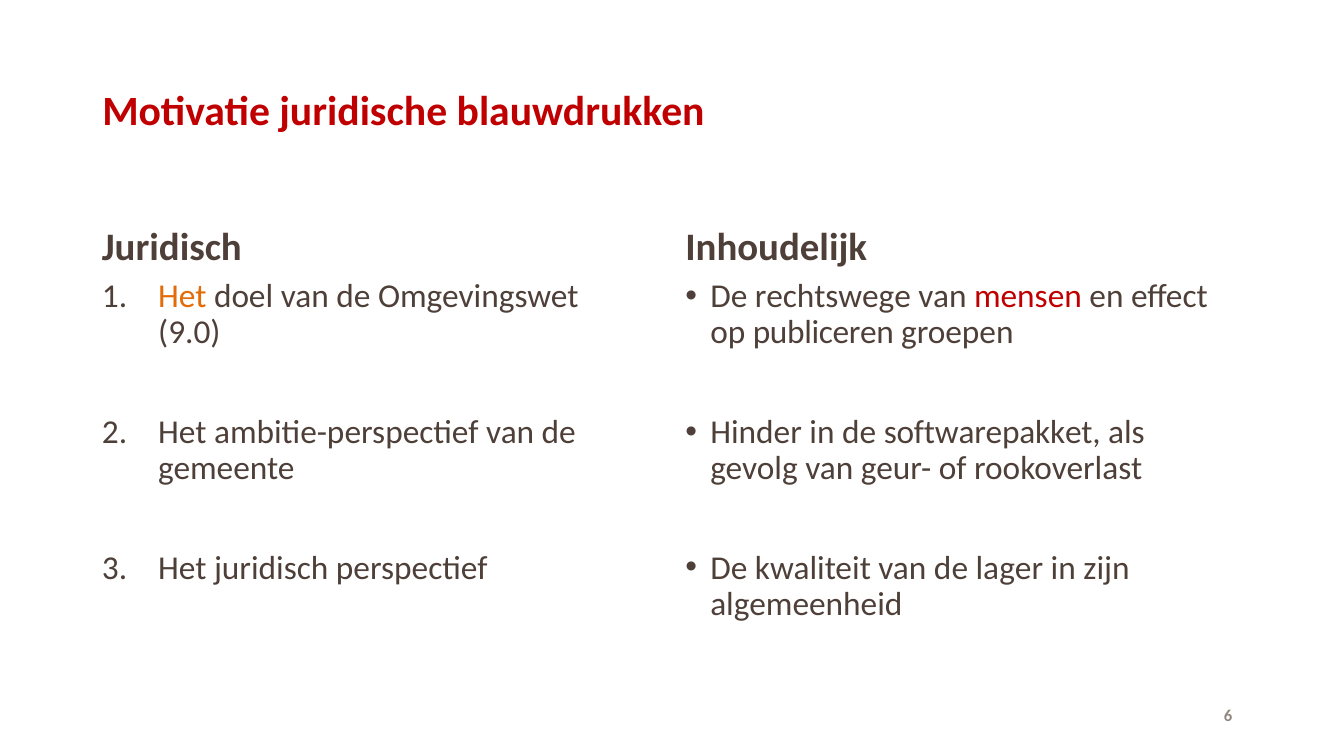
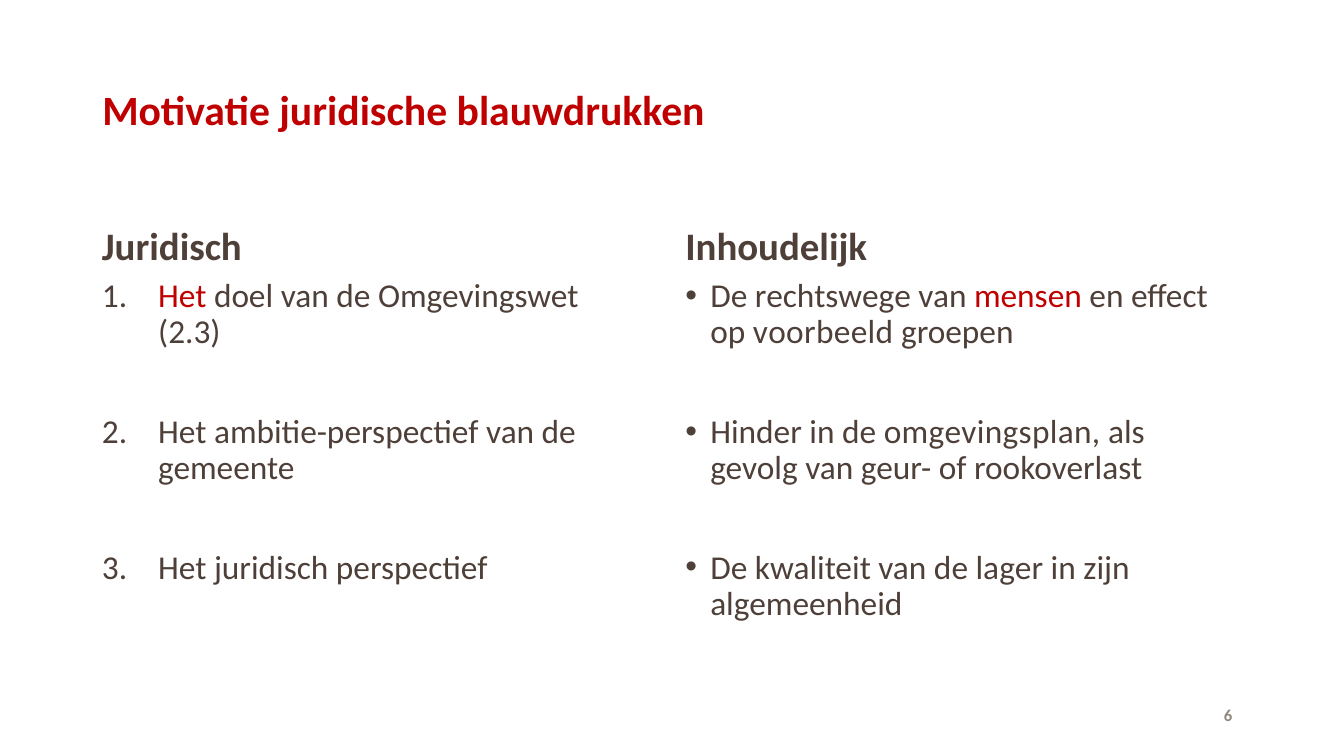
Het at (182, 297) colour: orange -> red
9.0: 9.0 -> 2.3
publiceren: publiceren -> voorbeeld
softwarepakket: softwarepakket -> omgevingsplan
